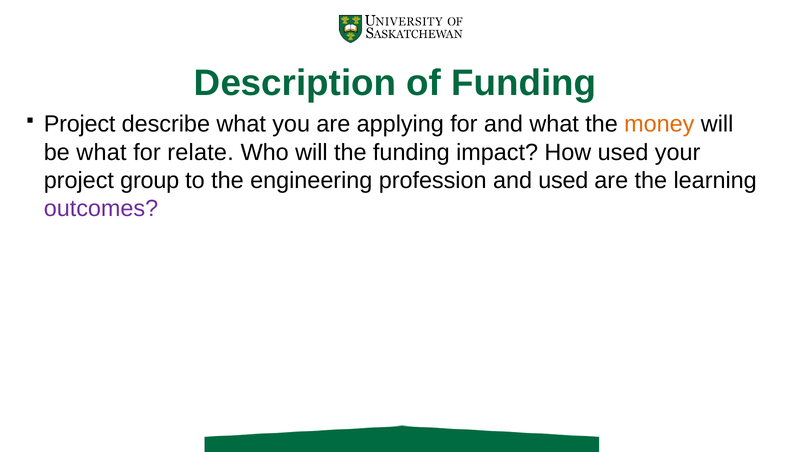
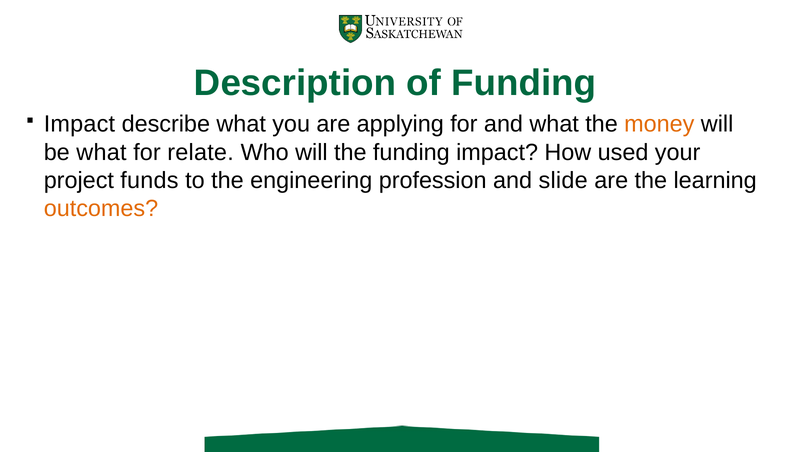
Project at (80, 124): Project -> Impact
group: group -> funds
and used: used -> slide
outcomes colour: purple -> orange
